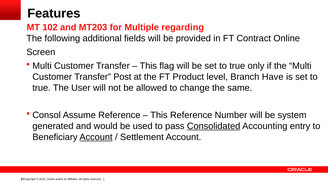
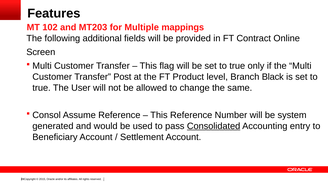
regarding: regarding -> mappings
Have: Have -> Black
Account at (96, 137) underline: present -> none
